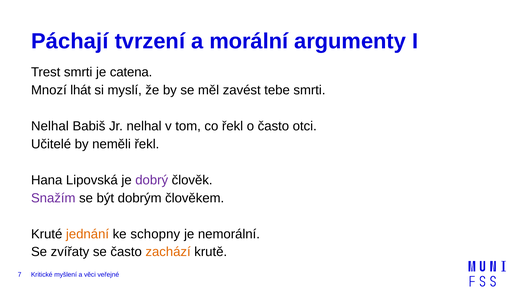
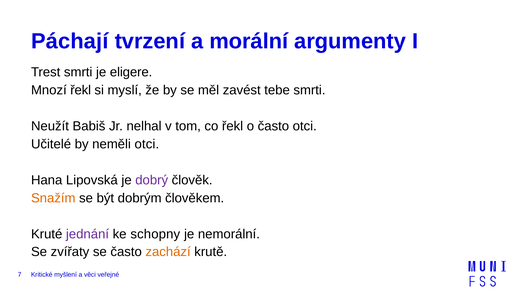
catena: catena -> eligere
Mnozí lhát: lhát -> řekl
Nelhal at (50, 126): Nelhal -> Neužít
neměli řekl: řekl -> otci
Snažím colour: purple -> orange
jednání colour: orange -> purple
